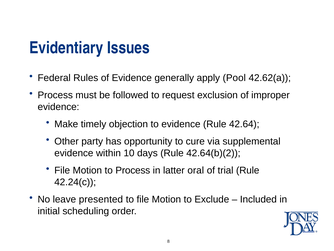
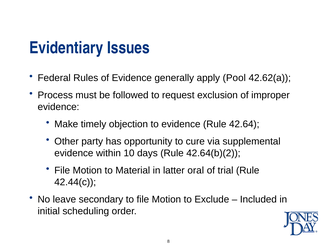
to Process: Process -> Material
42.24(c: 42.24(c -> 42.44(c
presented: presented -> secondary
